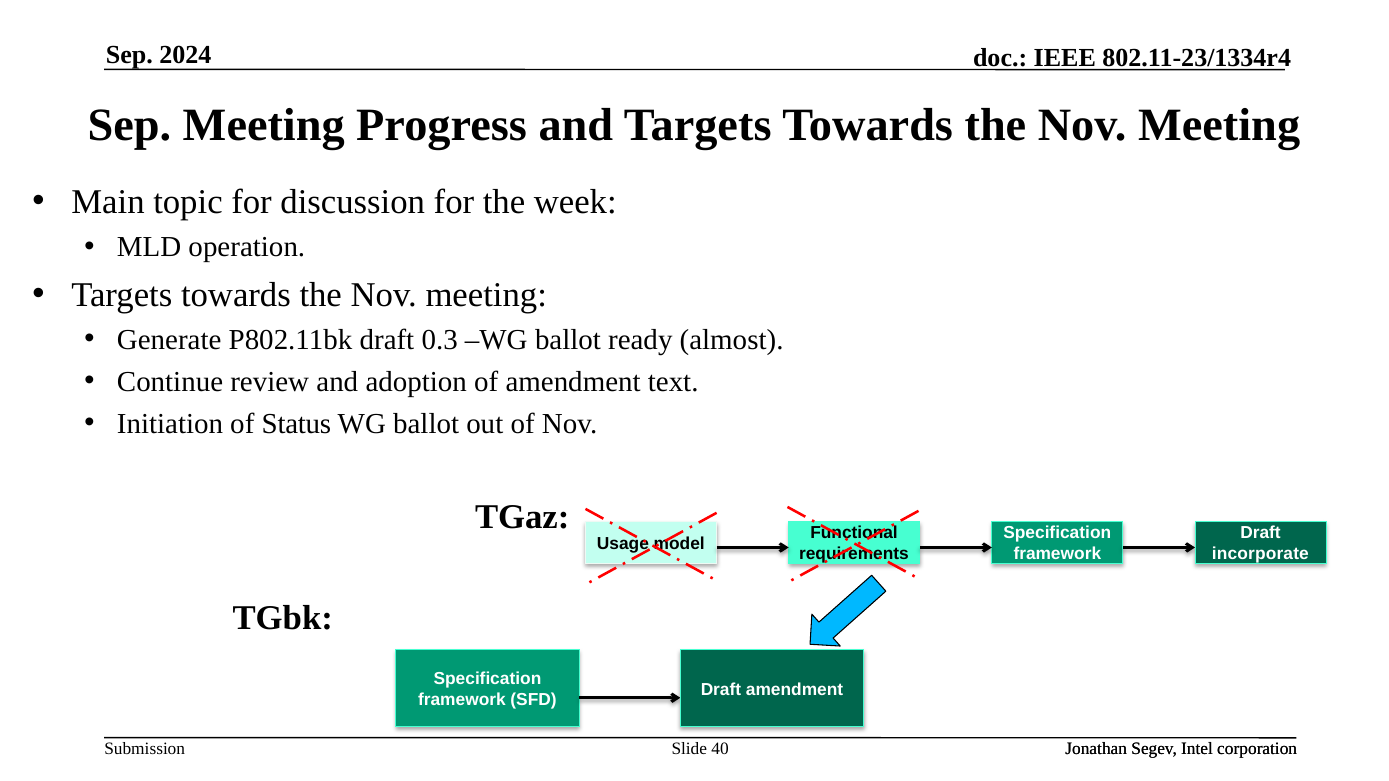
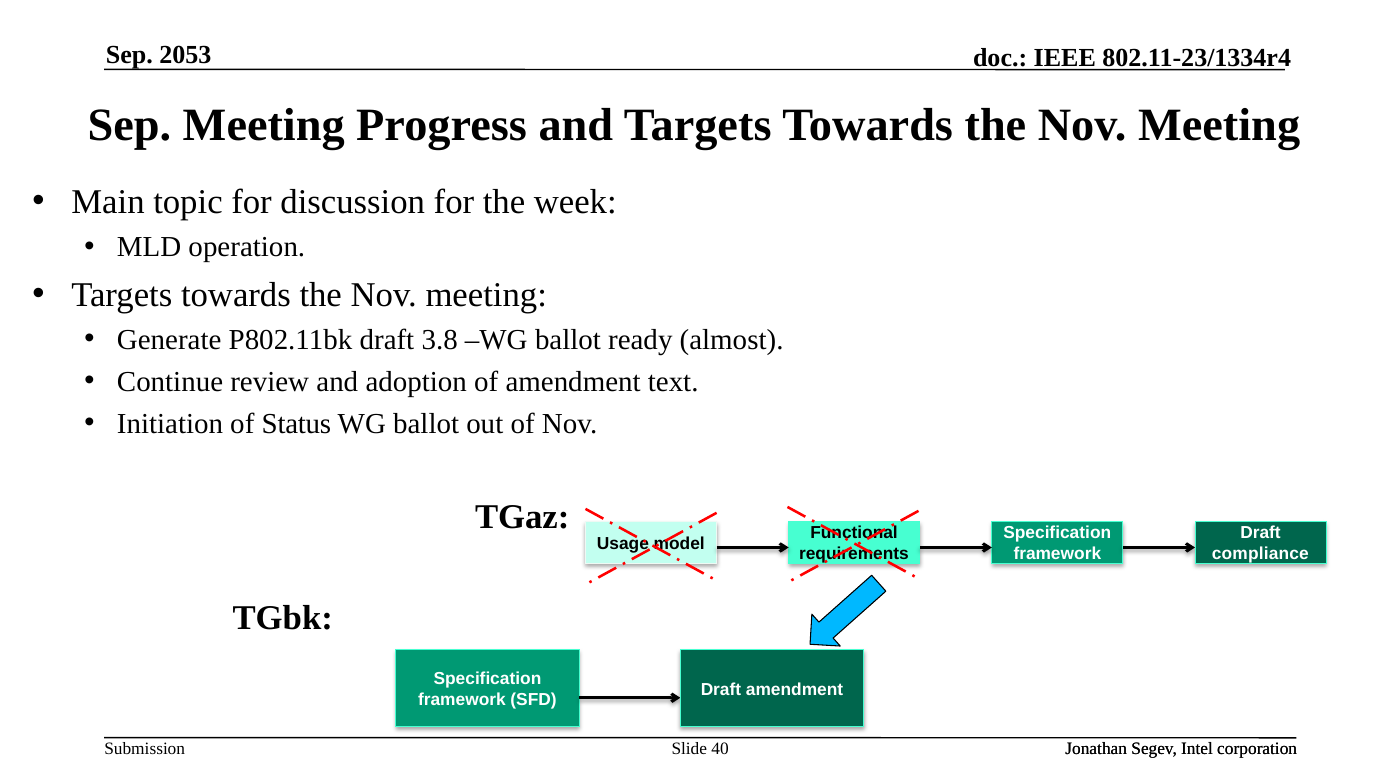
2024: 2024 -> 2053
0.3: 0.3 -> 3.8
incorporate: incorporate -> compliance
